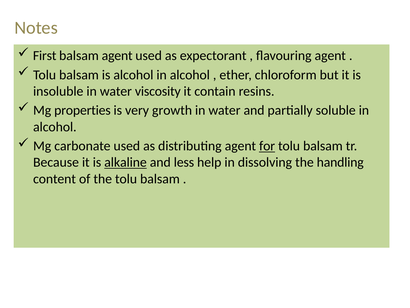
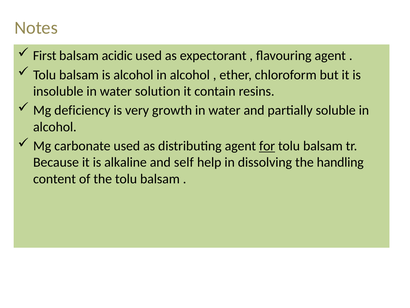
balsam agent: agent -> acidic
viscosity: viscosity -> solution
properties: properties -> deficiency
alkaline underline: present -> none
less: less -> self
